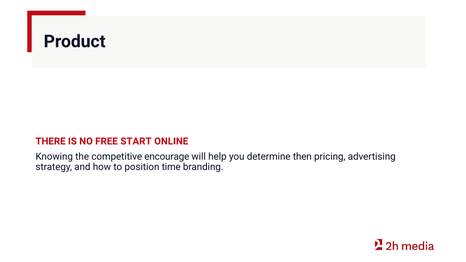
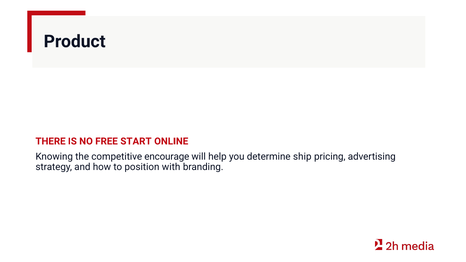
then: then -> ship
time: time -> with
